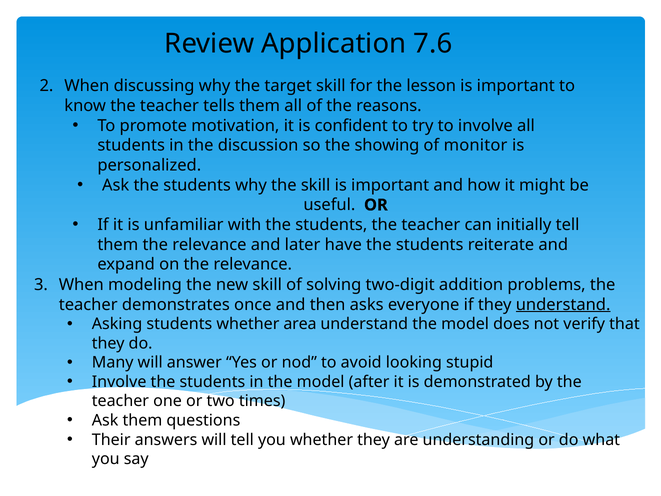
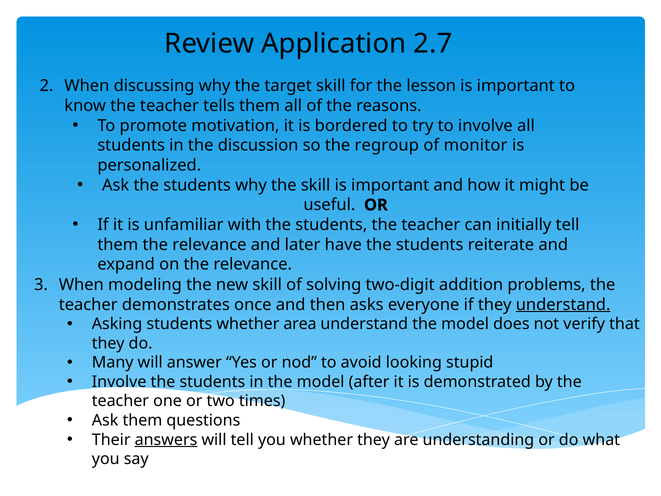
7.6: 7.6 -> 2.7
confident: confident -> bordered
showing: showing -> regroup
answers underline: none -> present
